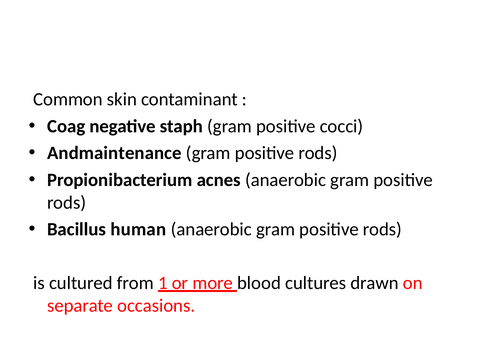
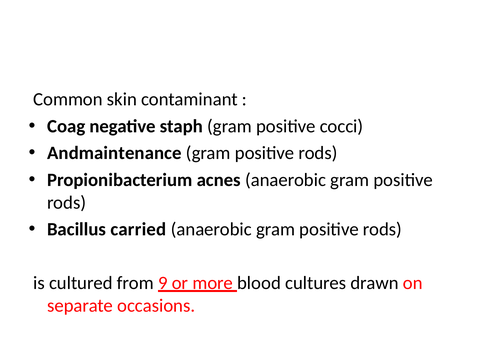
human: human -> carried
1: 1 -> 9
